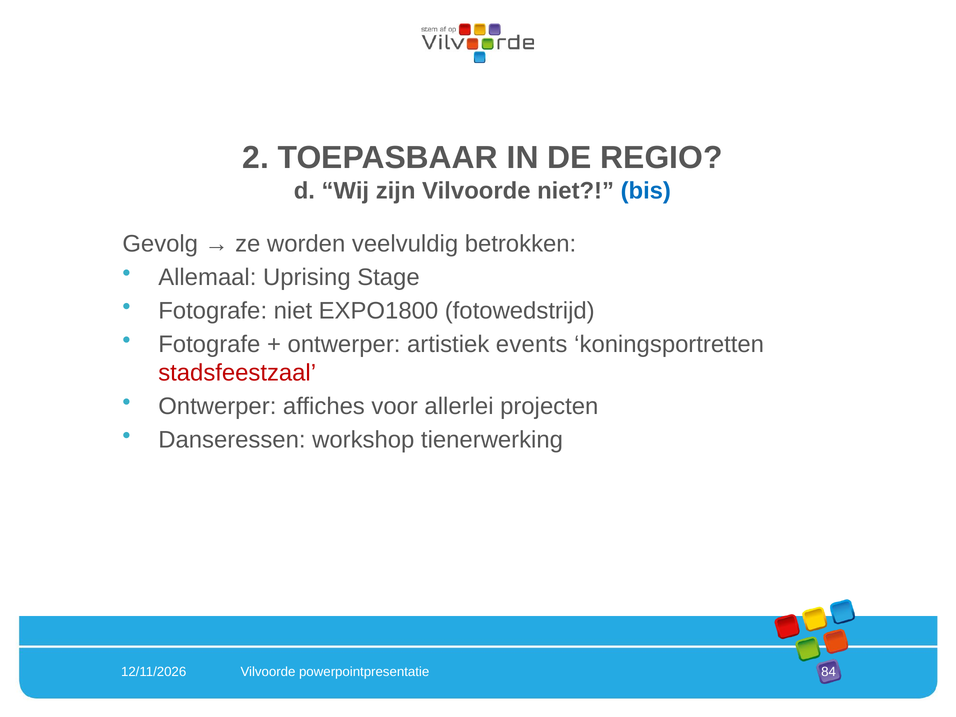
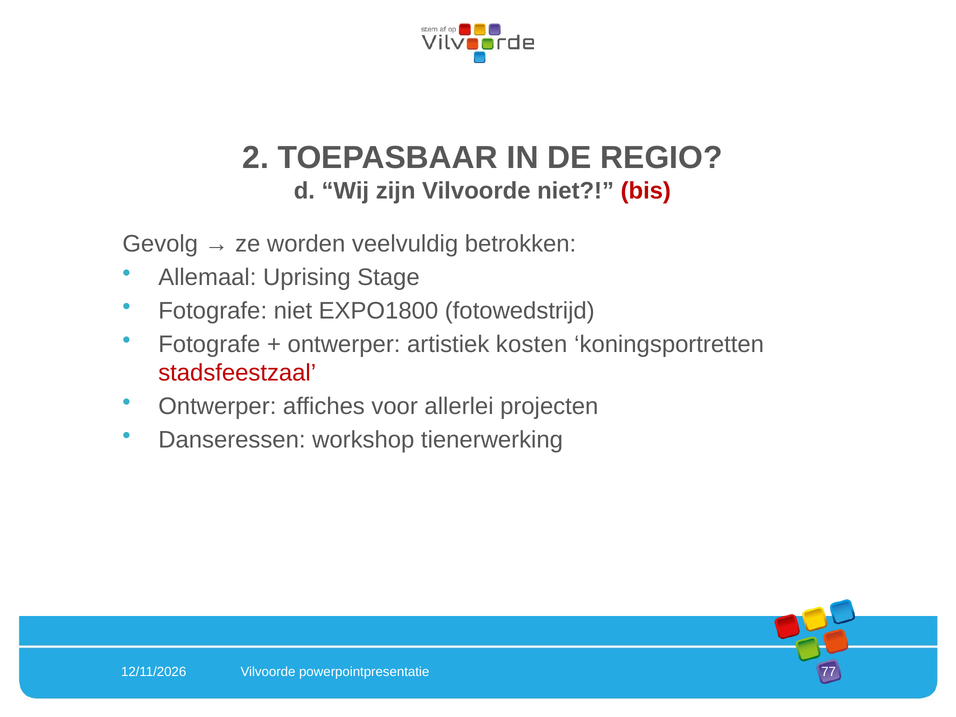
bis colour: blue -> red
events: events -> kosten
84: 84 -> 77
